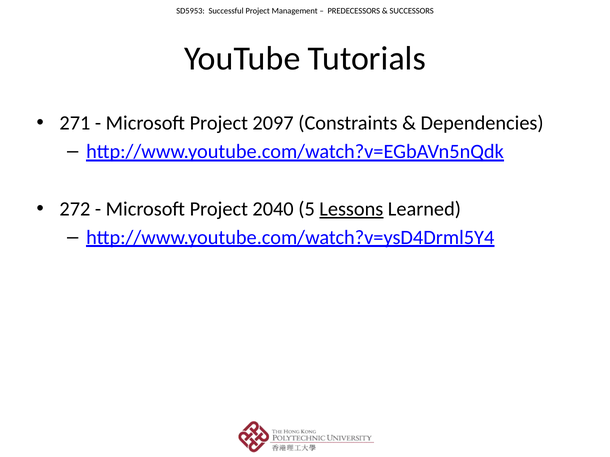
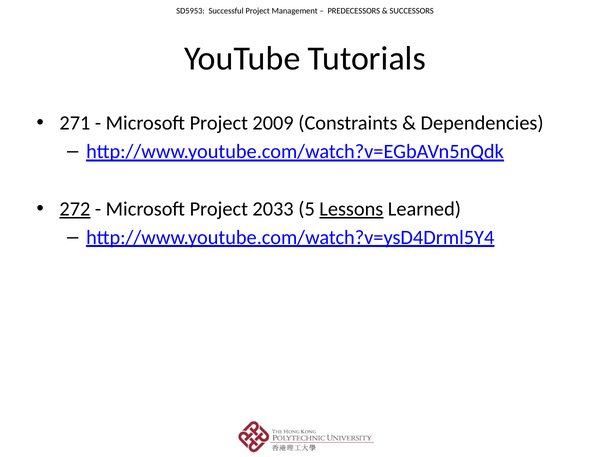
2097: 2097 -> 2009
272 underline: none -> present
2040: 2040 -> 2033
